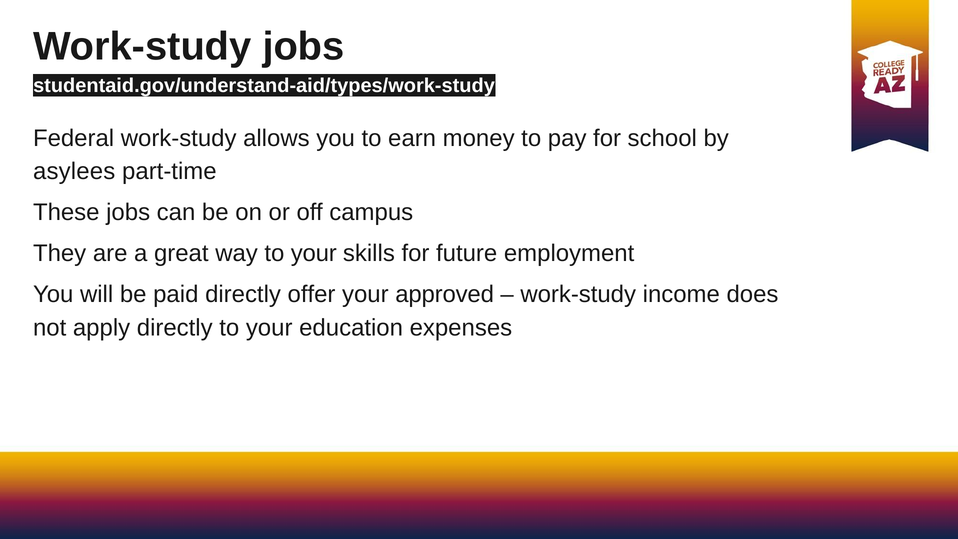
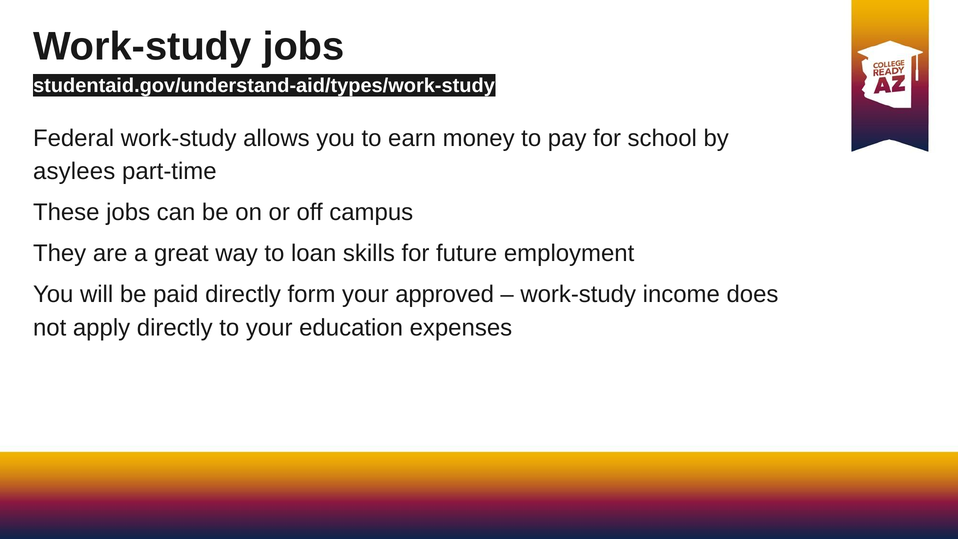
way to your: your -> loan
offer: offer -> form
